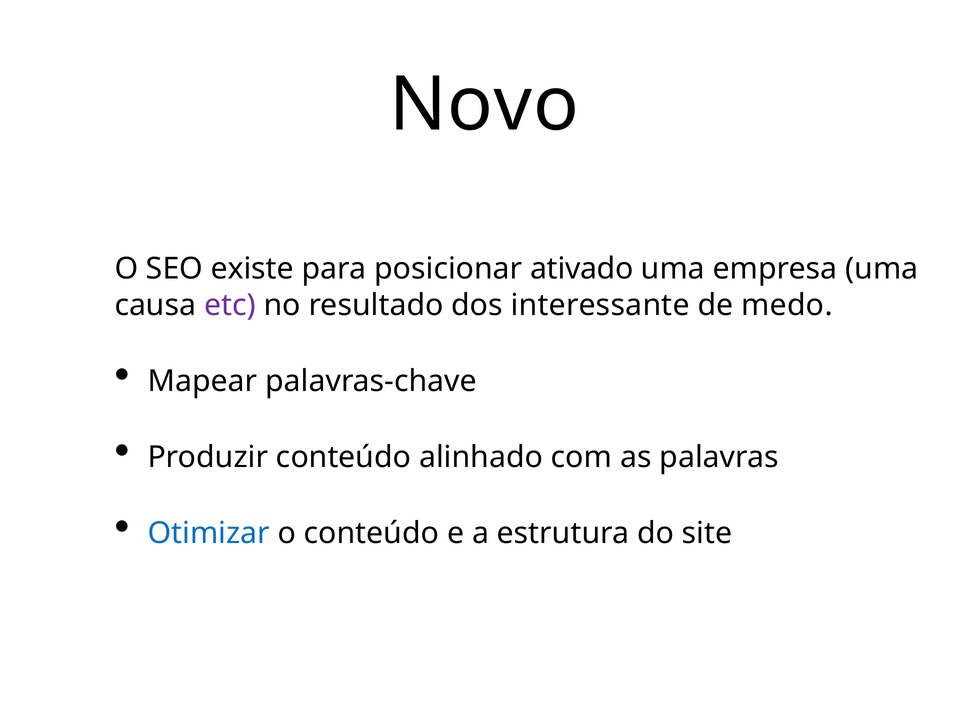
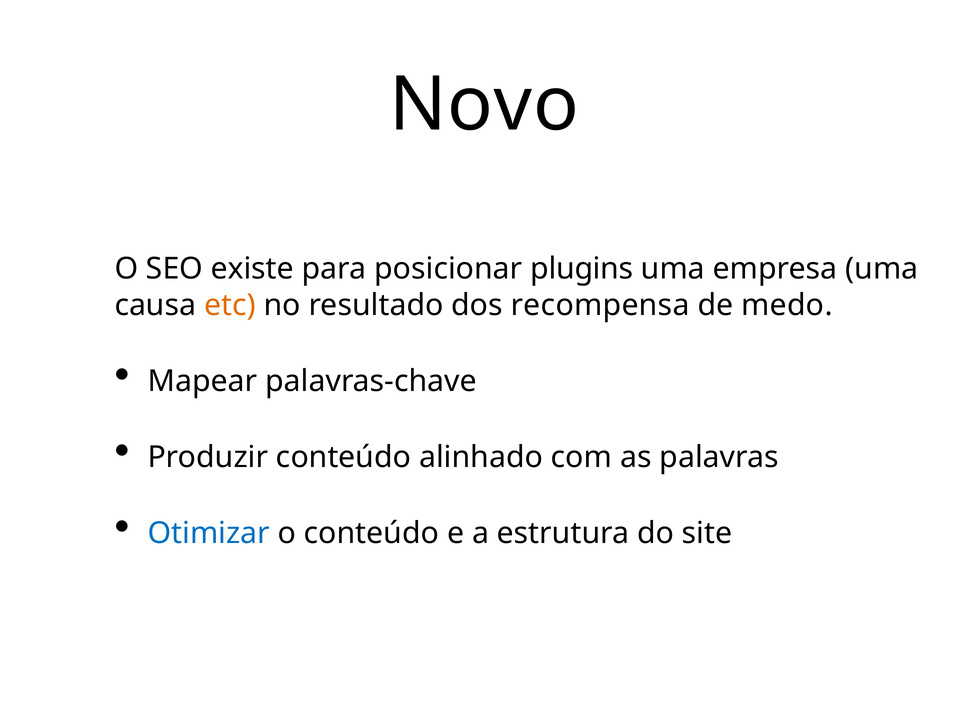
ativado: ativado -> plugins
etc colour: purple -> orange
interessante: interessante -> recompensa
